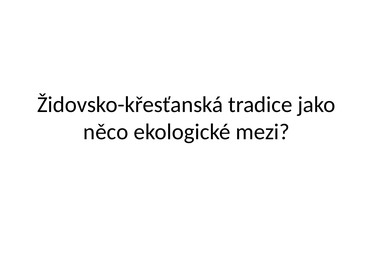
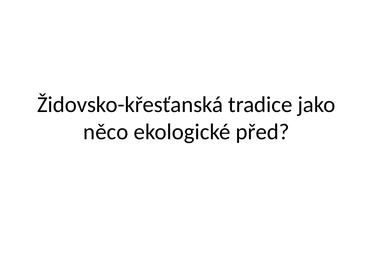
mezi: mezi -> před
